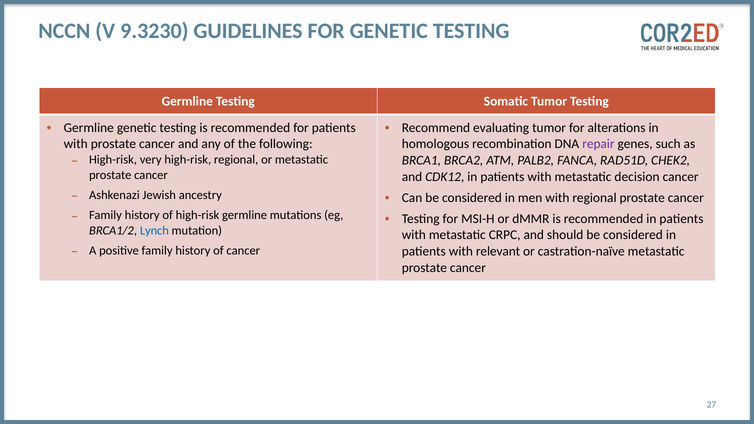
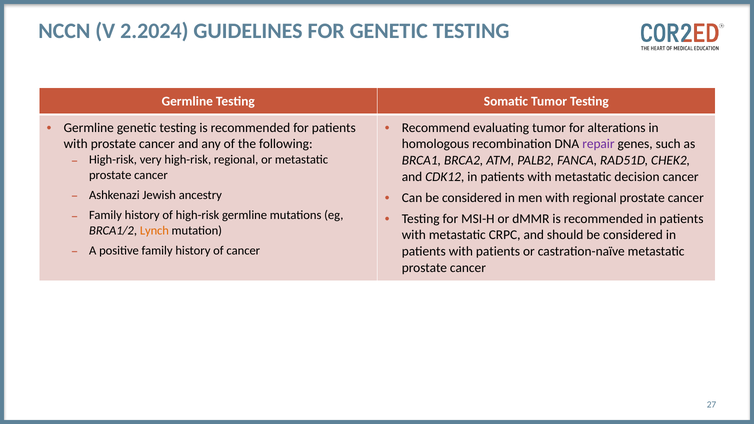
9.3230: 9.3230 -> 2.2024
Lynch colour: blue -> orange
with relevant: relevant -> patients
